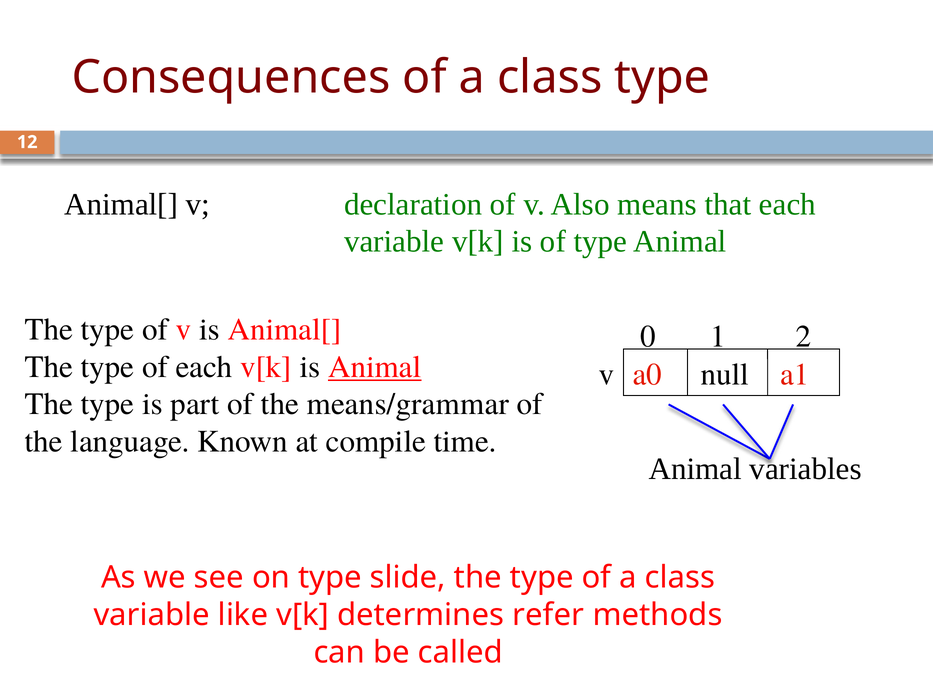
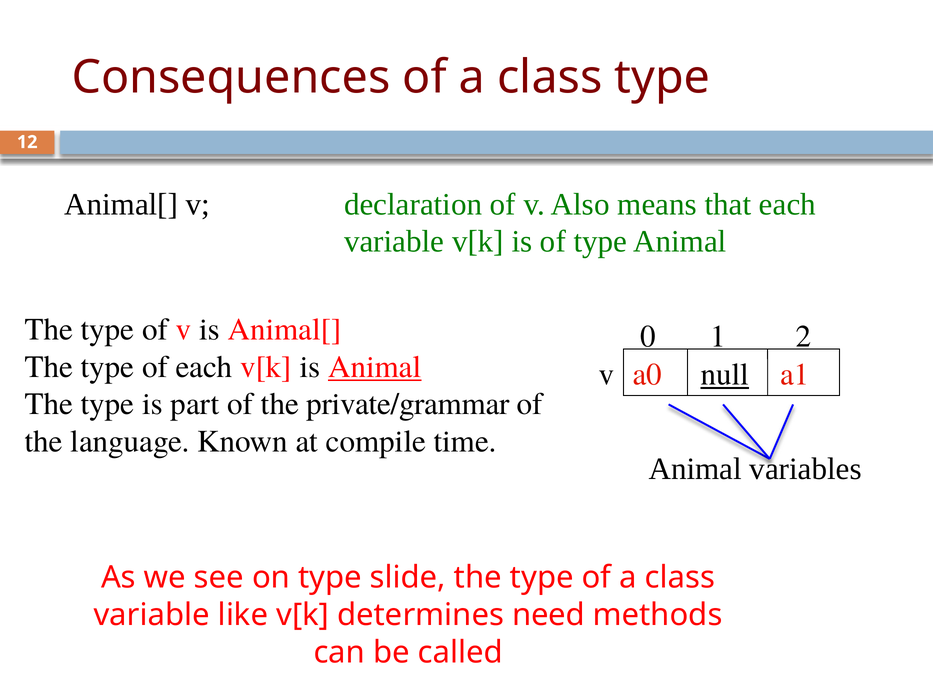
null underline: none -> present
means/grammar: means/grammar -> private/grammar
refer: refer -> need
